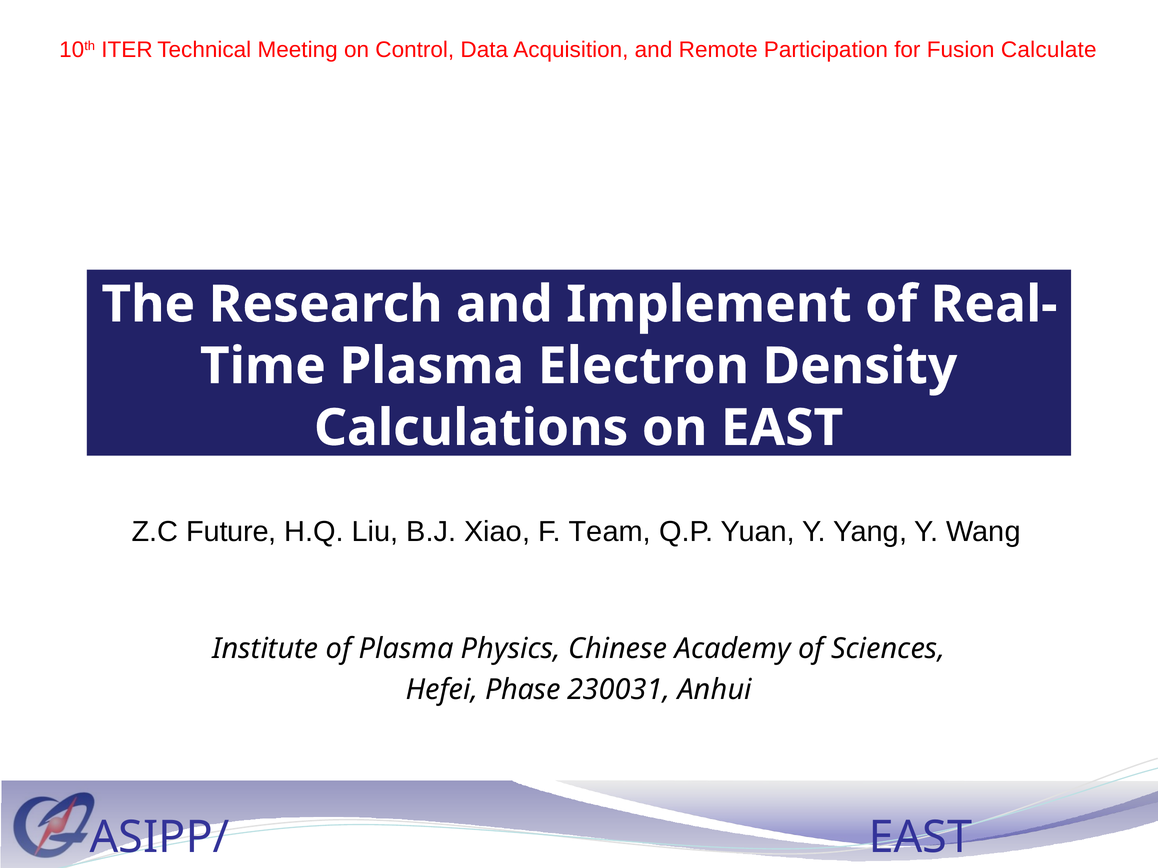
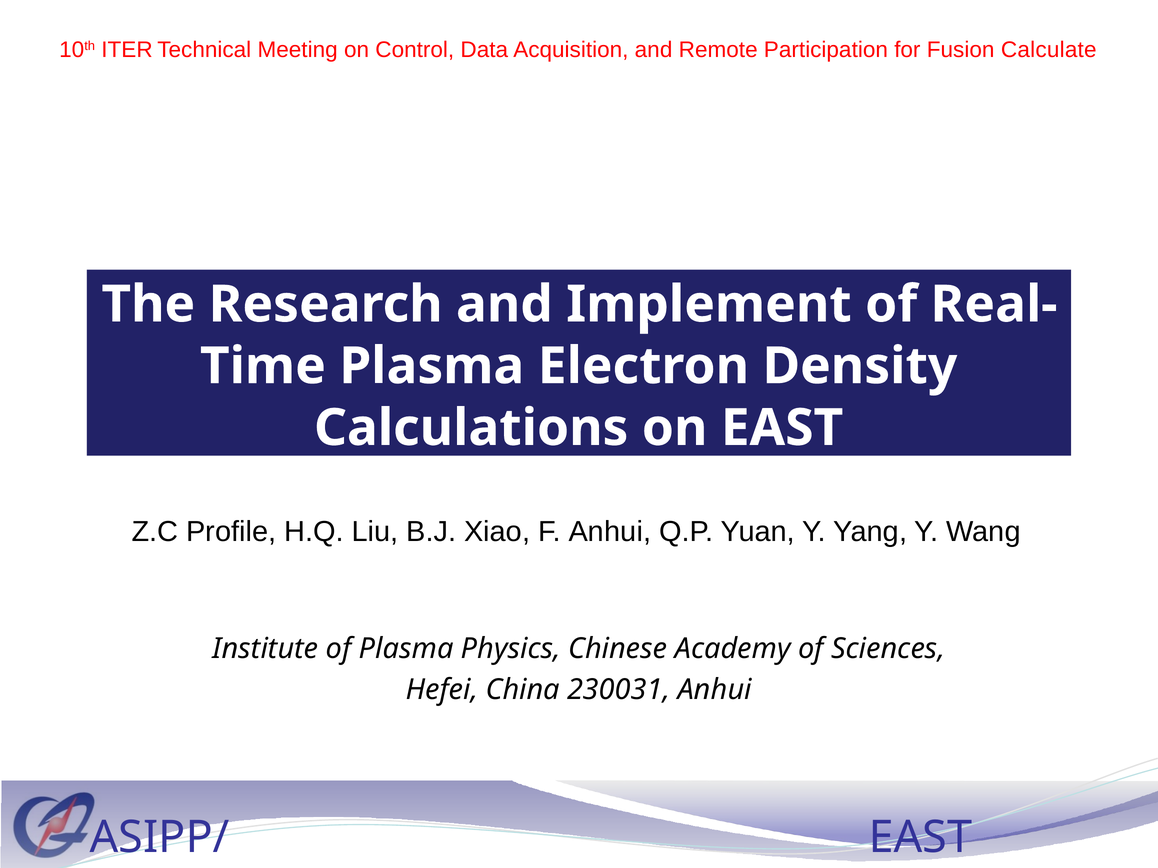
Future: Future -> Profile
F Team: Team -> Anhui
Phase: Phase -> China
